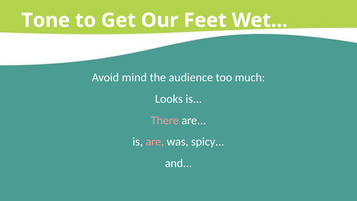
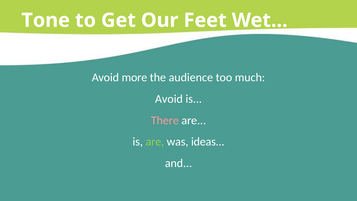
mind: mind -> more
Looks at (169, 99): Looks -> Avoid
are at (155, 142) colour: pink -> light green
spicy: spicy -> ideas
